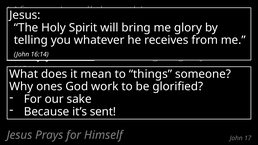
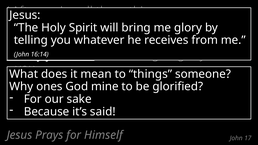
work: work -> mine
it’s sent: sent -> said
